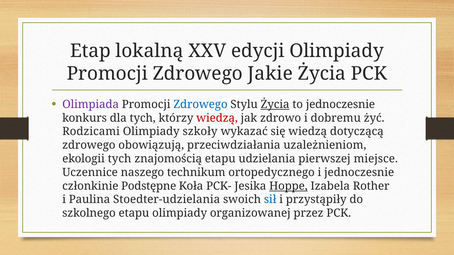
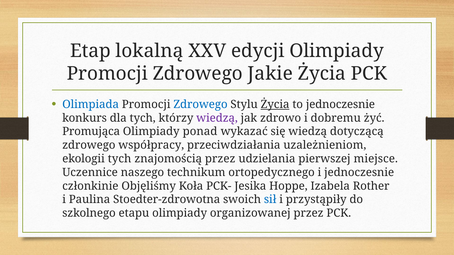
Olimpiada colour: purple -> blue
wiedzą at (217, 118) colour: red -> purple
Rodzicami: Rodzicami -> Promująca
szkoły: szkoły -> ponad
obowiązują: obowiązują -> współpracy
znajomością etapu: etapu -> przez
Podstępne: Podstępne -> Objęliśmy
Hoppe underline: present -> none
Stoedter-udzielania: Stoedter-udzielania -> Stoedter-zdrowotna
